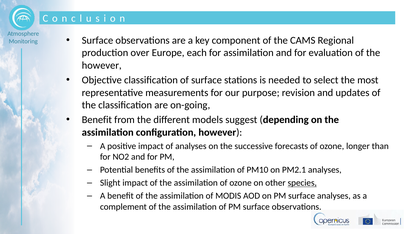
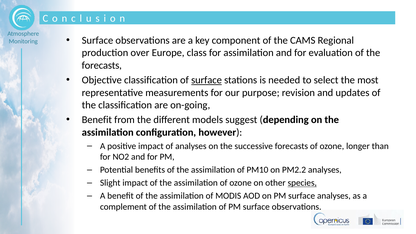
each: each -> class
however at (102, 65): however -> forecasts
surface at (207, 80) underline: none -> present
PM2.1: PM2.1 -> PM2.2
